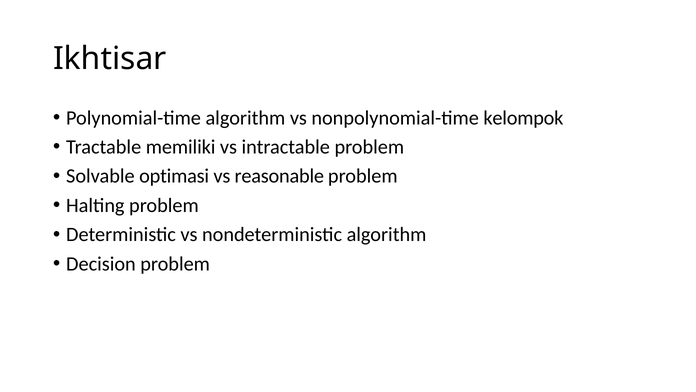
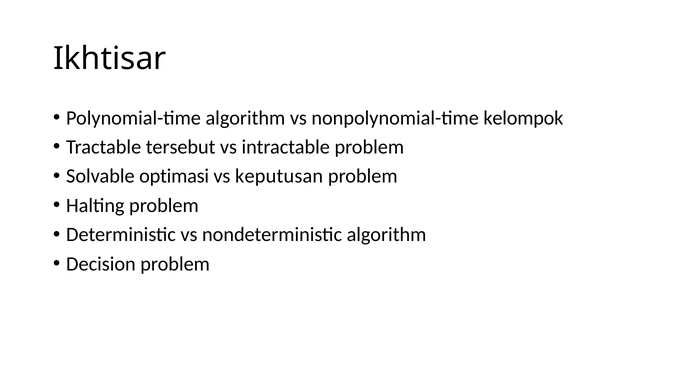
memiliki: memiliki -> tersebut
reasonable: reasonable -> keputusan
